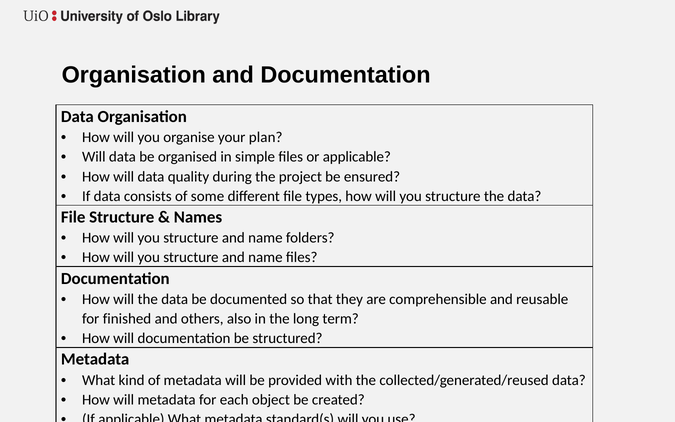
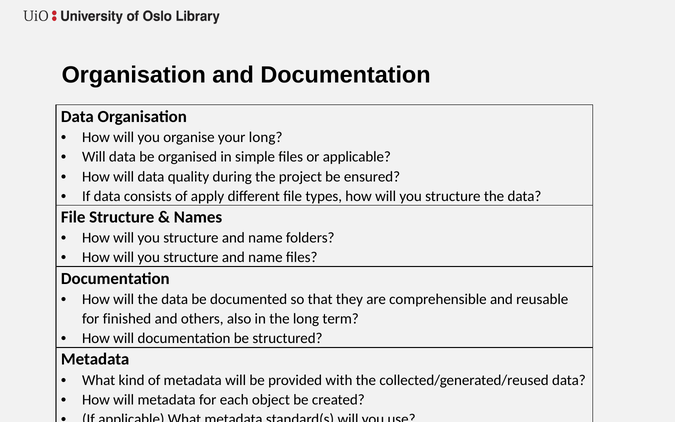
your plan: plan -> long
some: some -> apply
